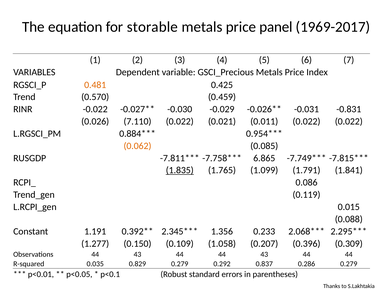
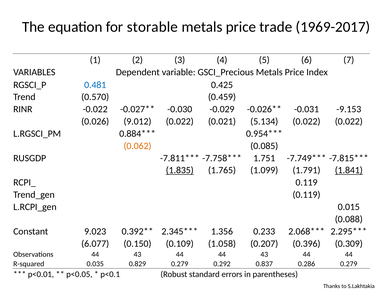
panel: panel -> trade
0.481 colour: orange -> blue
-0.831: -0.831 -> -9.153
7.110: 7.110 -> 9.012
0.011: 0.011 -> 5.134
6.865: 6.865 -> 1.751
1.841 underline: none -> present
0.086 at (307, 182): 0.086 -> 0.119
1.191: 1.191 -> 9.023
1.277: 1.277 -> 6.077
